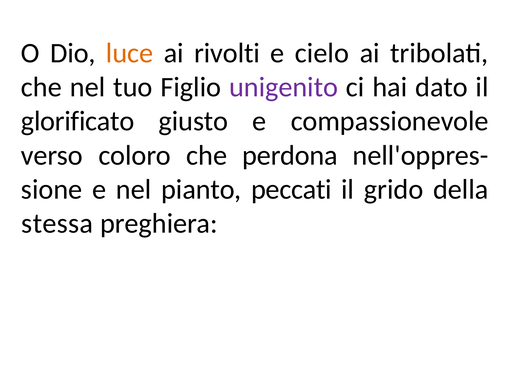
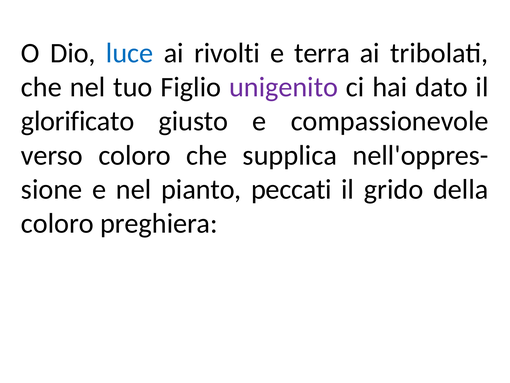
luce colour: orange -> blue
cielo: cielo -> terra
perdona: perdona -> supplica
stessa at (57, 223): stessa -> coloro
